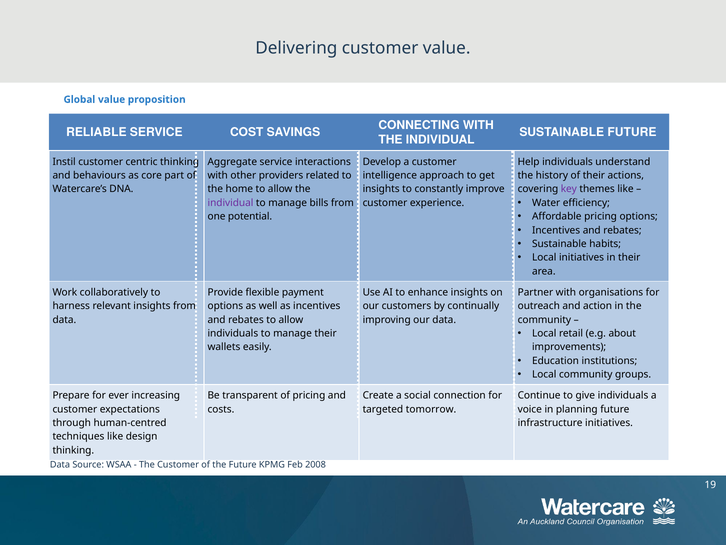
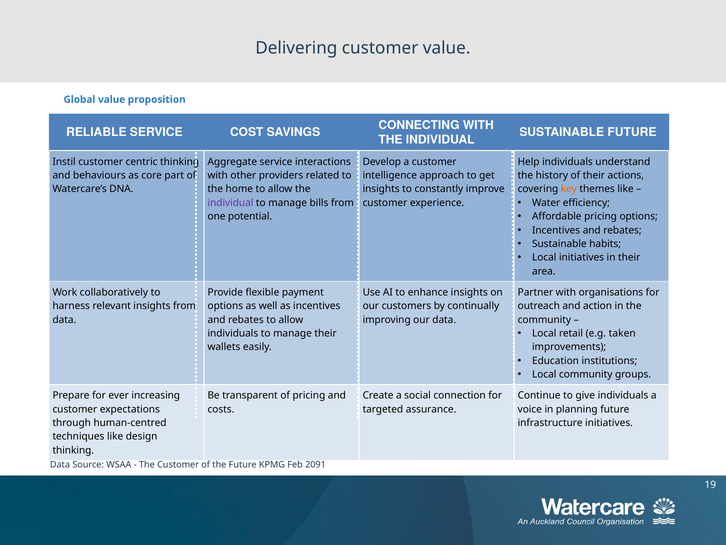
key colour: purple -> orange
about: about -> taken
tomorrow: tomorrow -> assurance
2008: 2008 -> 2091
